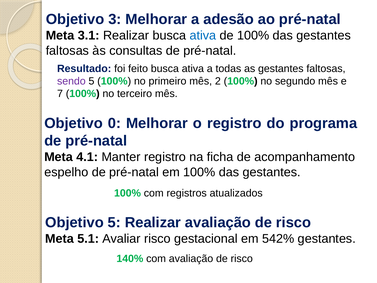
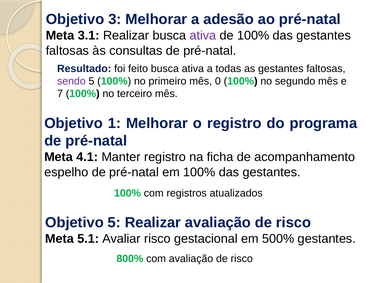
ativa at (203, 35) colour: blue -> purple
2: 2 -> 0
0: 0 -> 1
542%: 542% -> 500%
140%: 140% -> 800%
